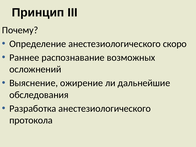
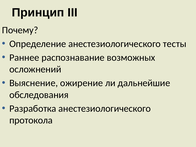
скоро: скоро -> тесты
